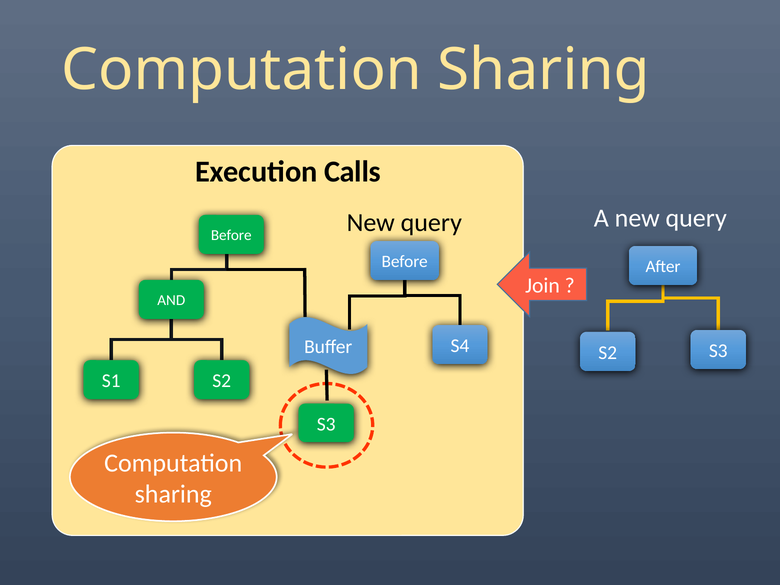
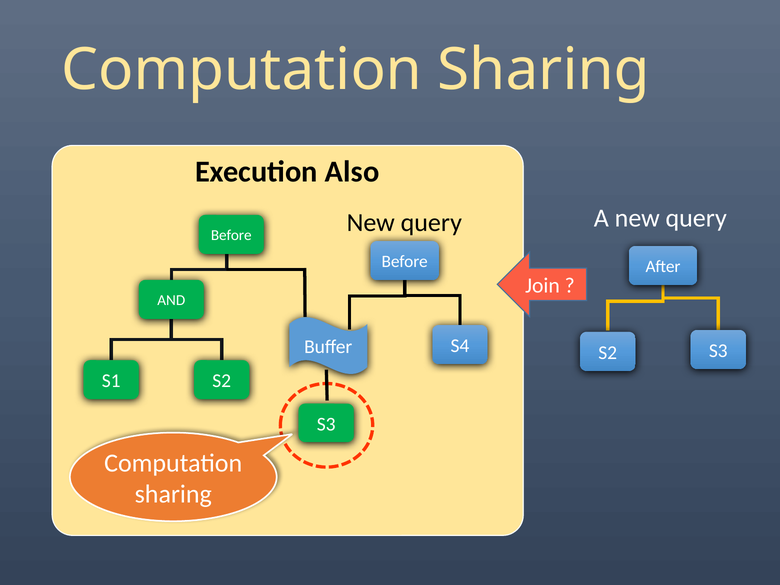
Calls: Calls -> Also
